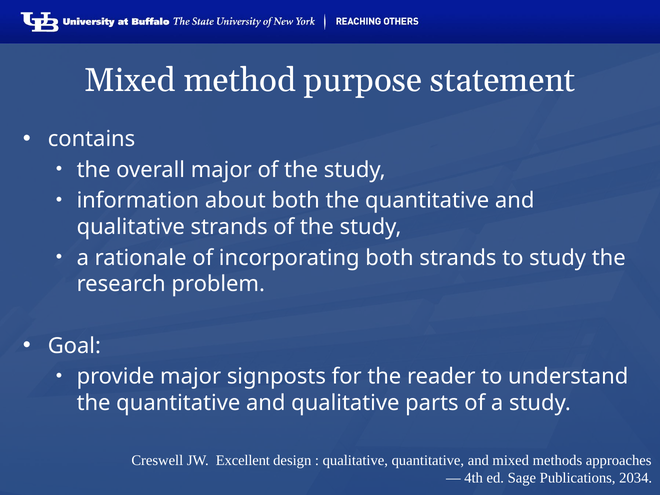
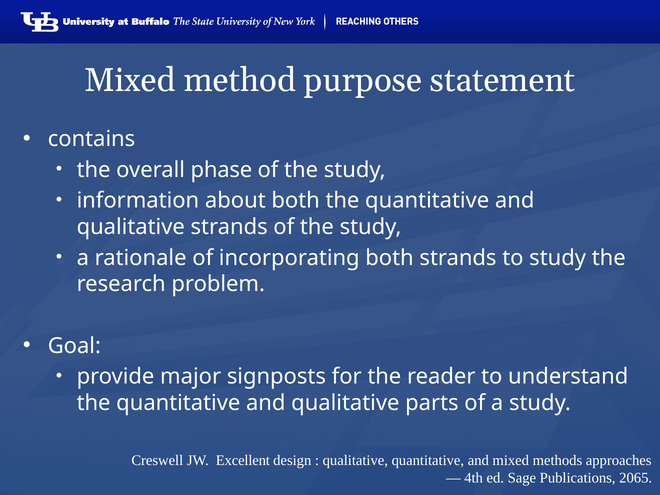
overall major: major -> phase
2034: 2034 -> 2065
